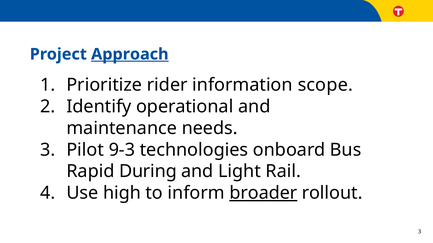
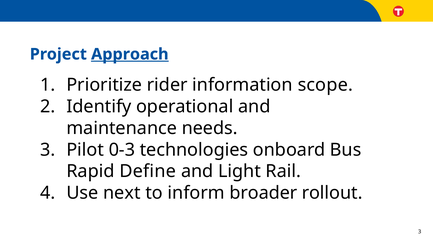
9-3: 9-3 -> 0-3
During: During -> Define
high: high -> next
broader underline: present -> none
